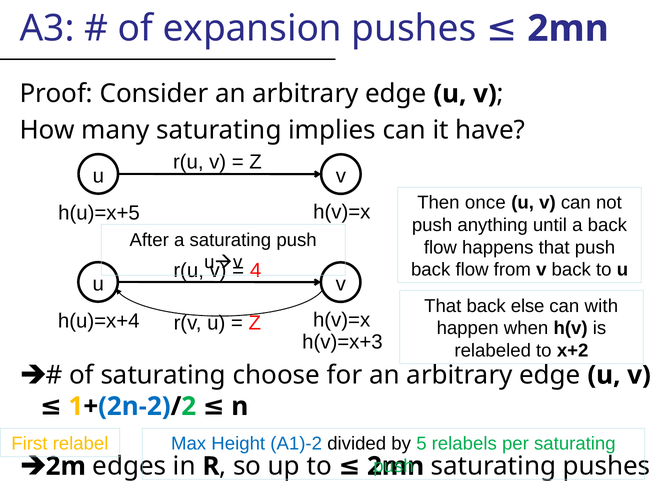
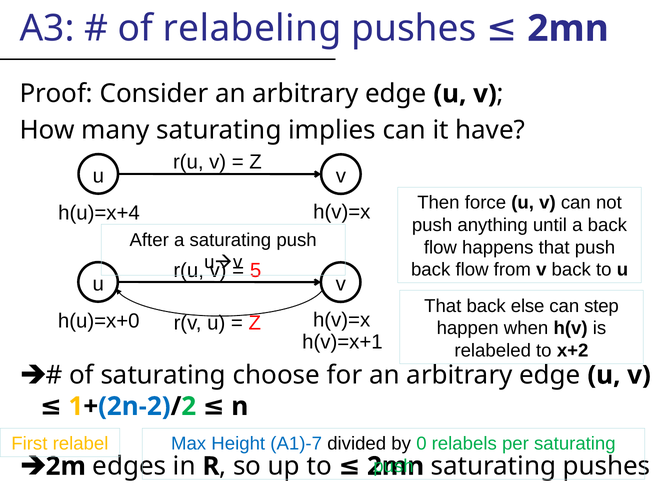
expansion: expansion -> relabeling
once: once -> force
h(u)=x+5: h(u)=x+5 -> h(u)=x+4
4: 4 -> 5
with: with -> step
h(u)=x+4: h(u)=x+4 -> h(u)=x+0
h(v)=x+3: h(v)=x+3 -> h(v)=x+1
A1)-2: A1)-2 -> A1)-7
5: 5 -> 0
